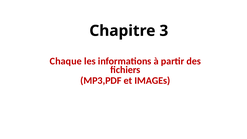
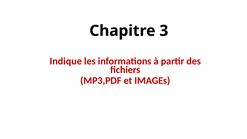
Chaque: Chaque -> Indique
